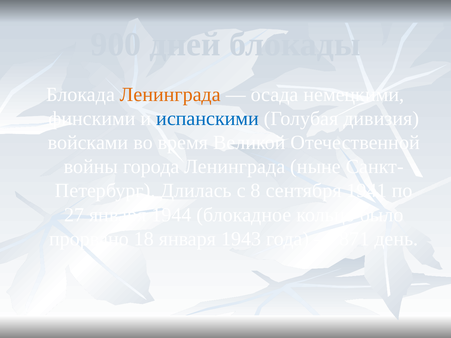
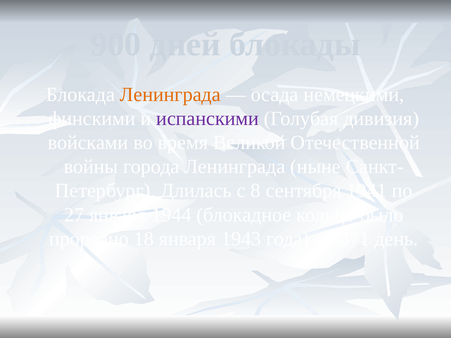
испанскими colour: blue -> purple
